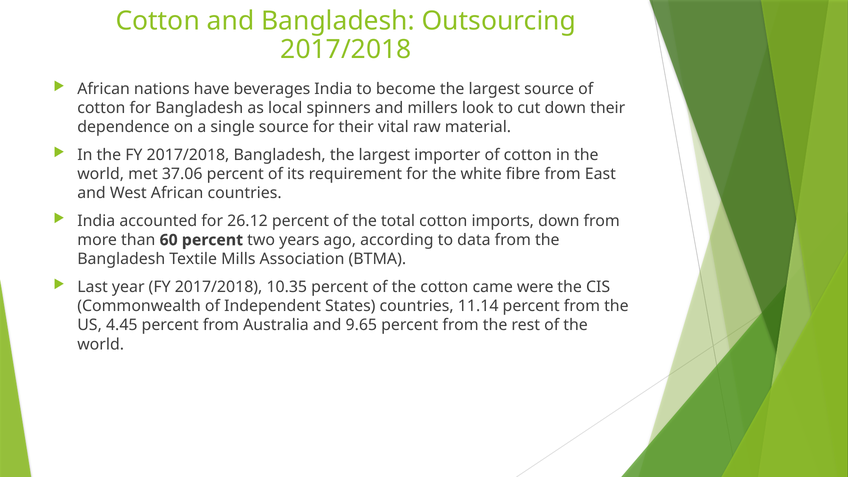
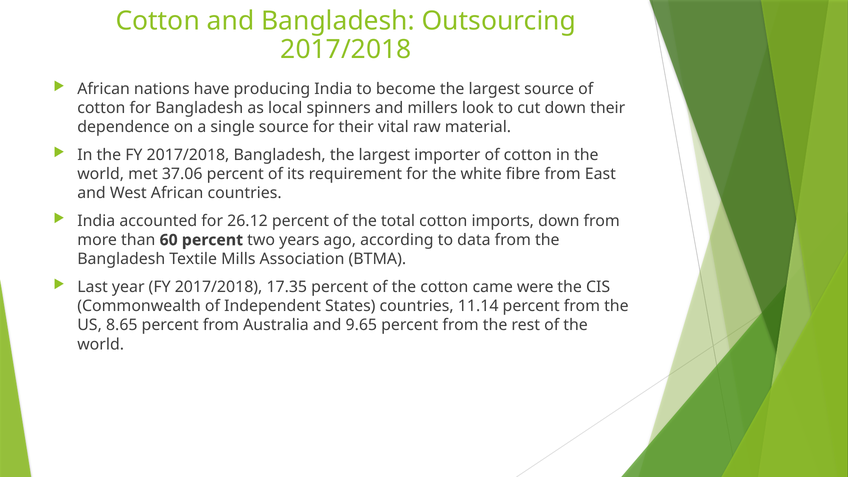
beverages: beverages -> producing
10.35: 10.35 -> 17.35
4.45: 4.45 -> 8.65
